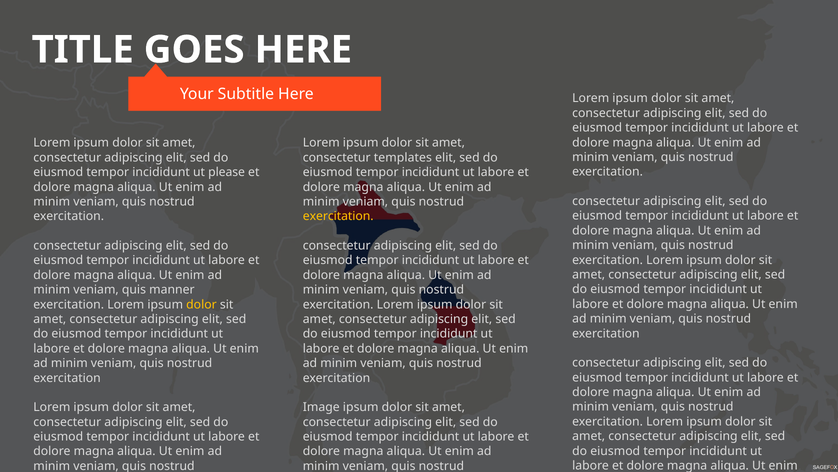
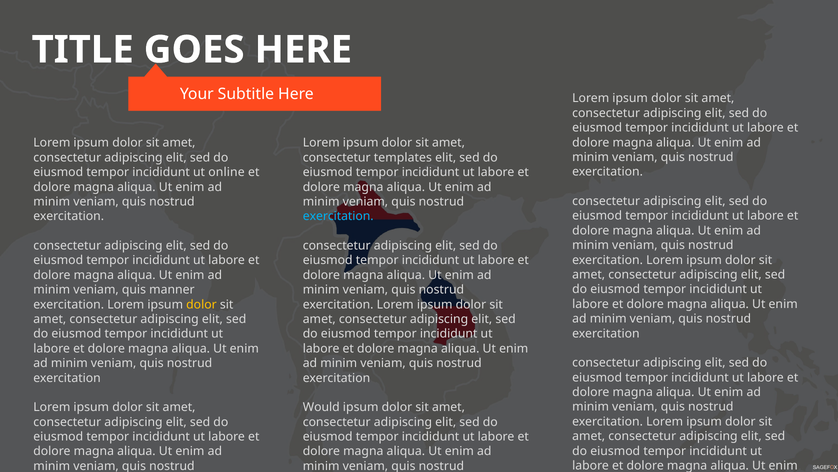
please: please -> online
exercitation at (338, 216) colour: yellow -> light blue
Image: Image -> Would
